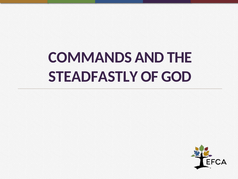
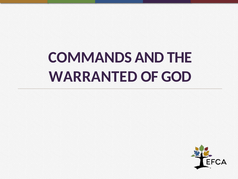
STEADFASTLY: STEADFASTLY -> WARRANTED
